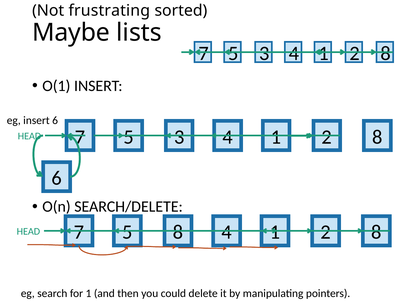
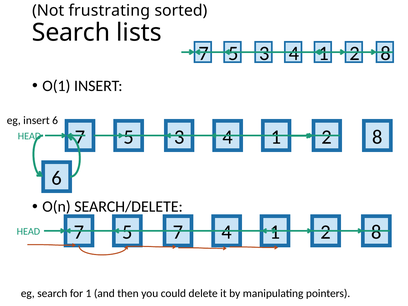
Maybe at (71, 33): Maybe -> Search
7 8: 8 -> 7
